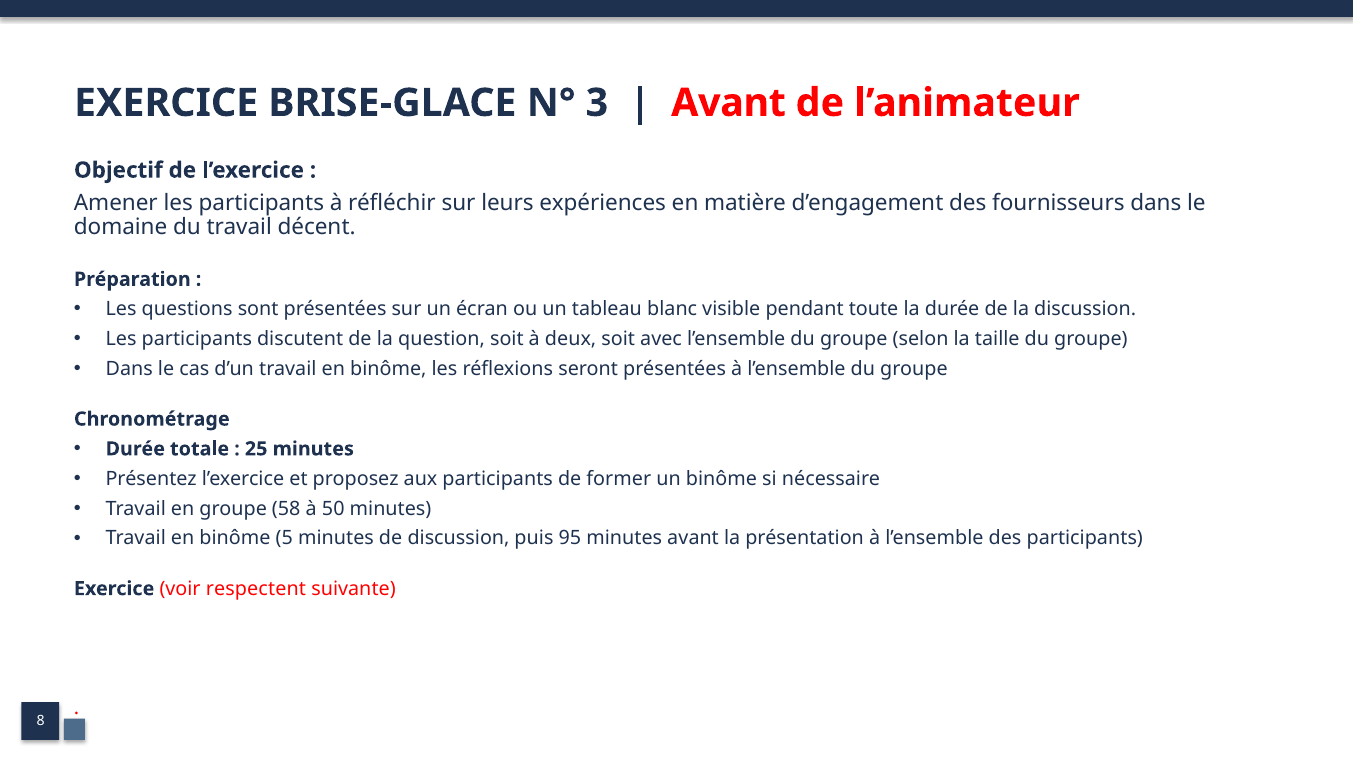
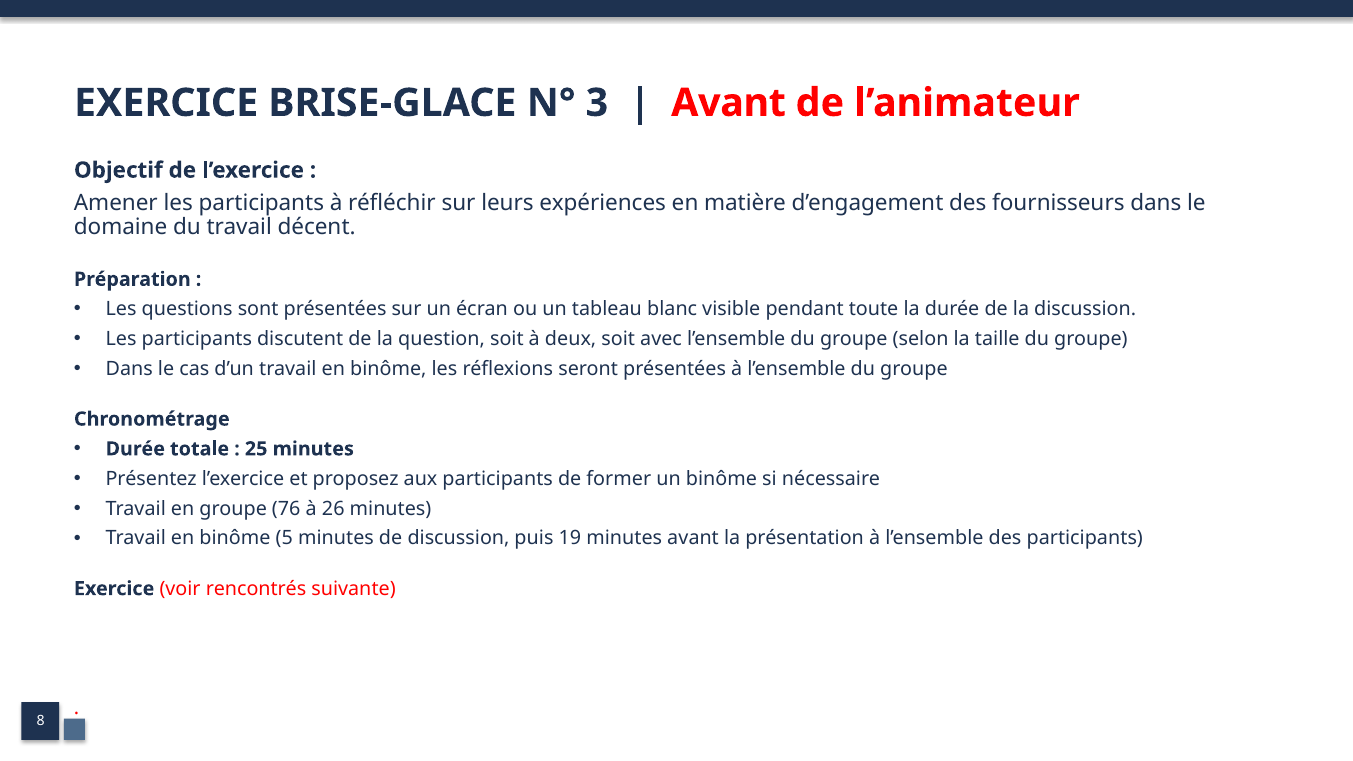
58: 58 -> 76
50: 50 -> 26
95: 95 -> 19
respectent: respectent -> rencontrés
